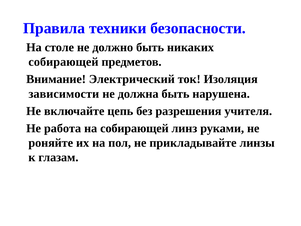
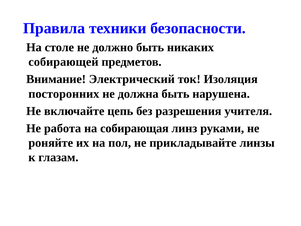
зависимости: зависимости -> посторонних
на собирающей: собирающей -> собирающая
